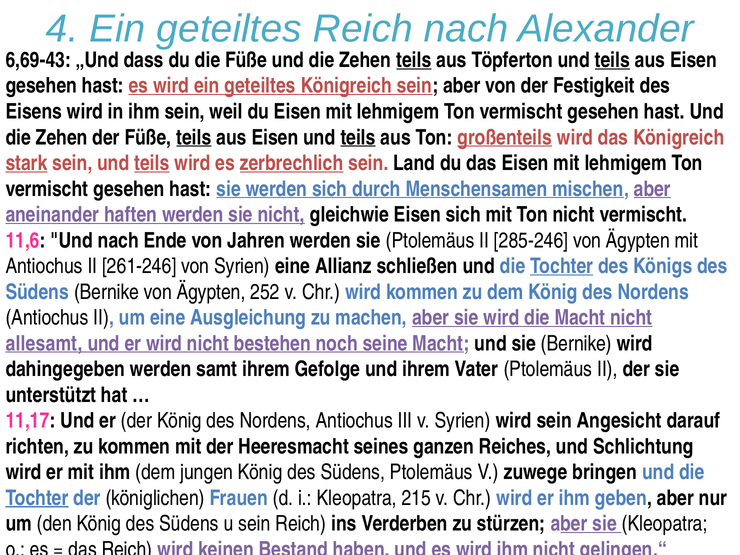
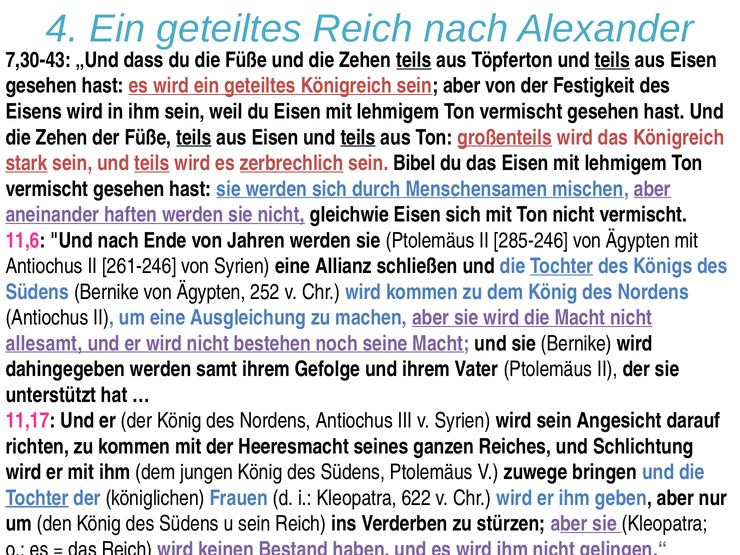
6,69-43: 6,69-43 -> 7,30-43
Land: Land -> Bibel
215: 215 -> 622
